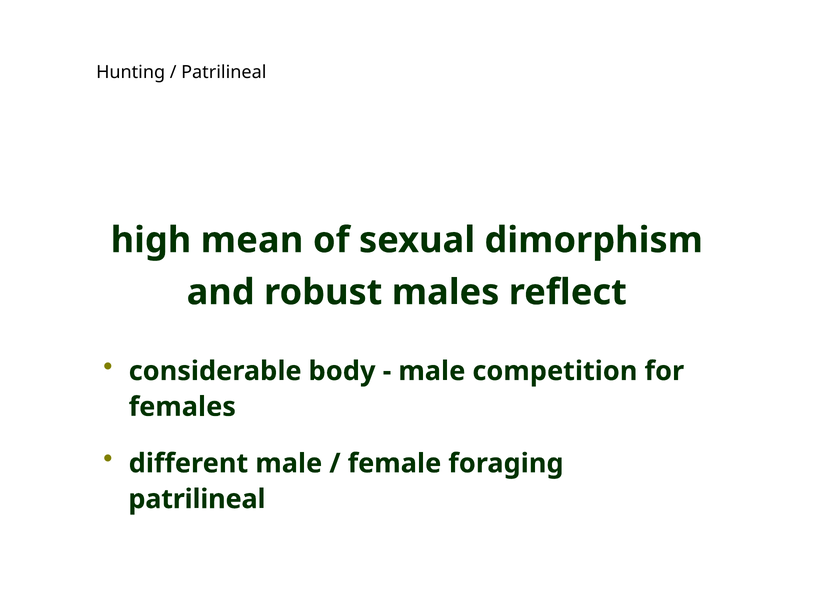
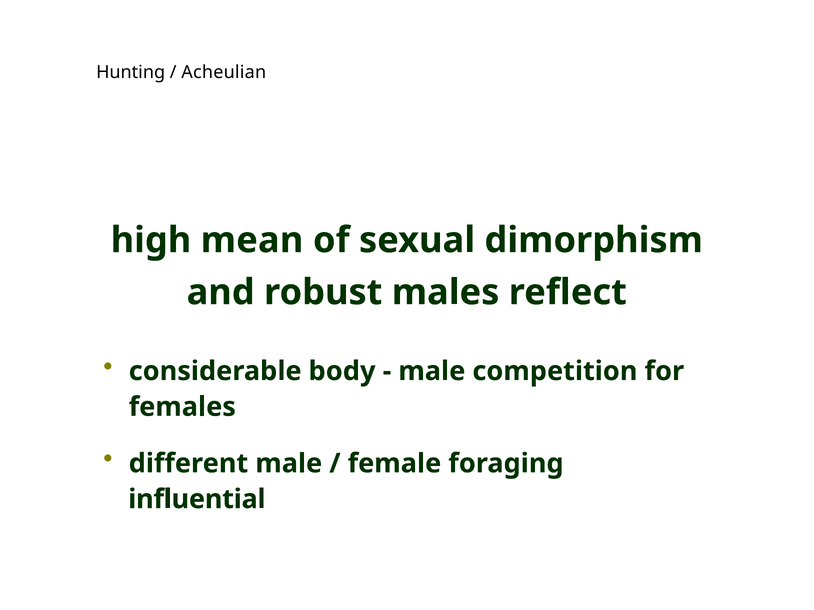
Patrilineal at (224, 72): Patrilineal -> Acheulian
patrilineal at (197, 500): patrilineal -> influential
